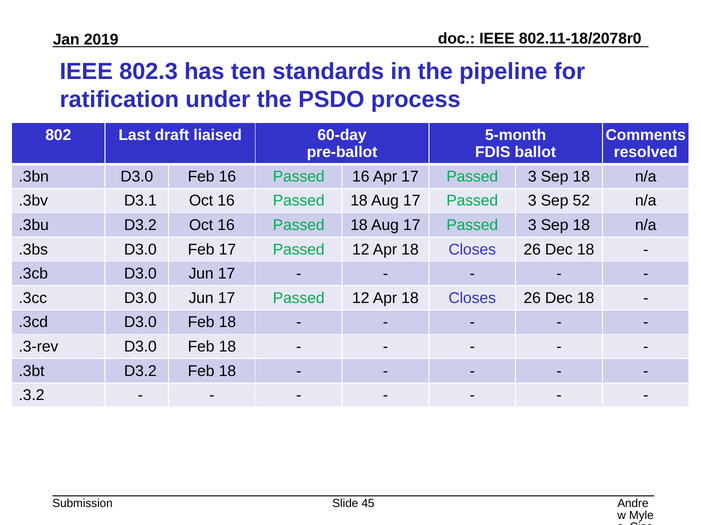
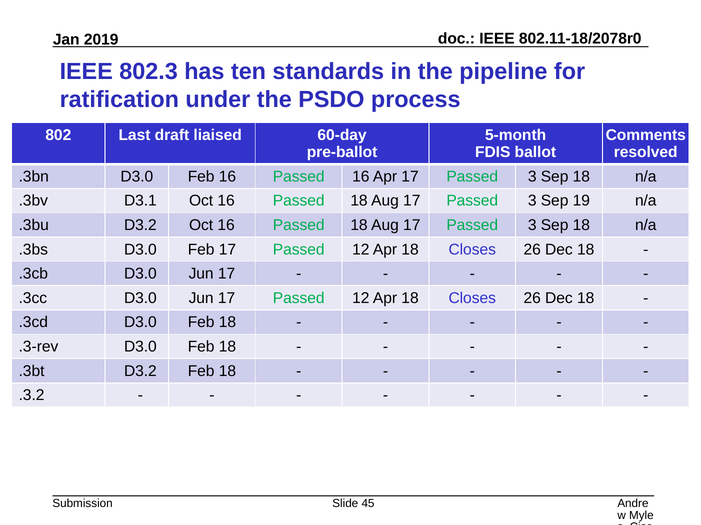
52: 52 -> 19
